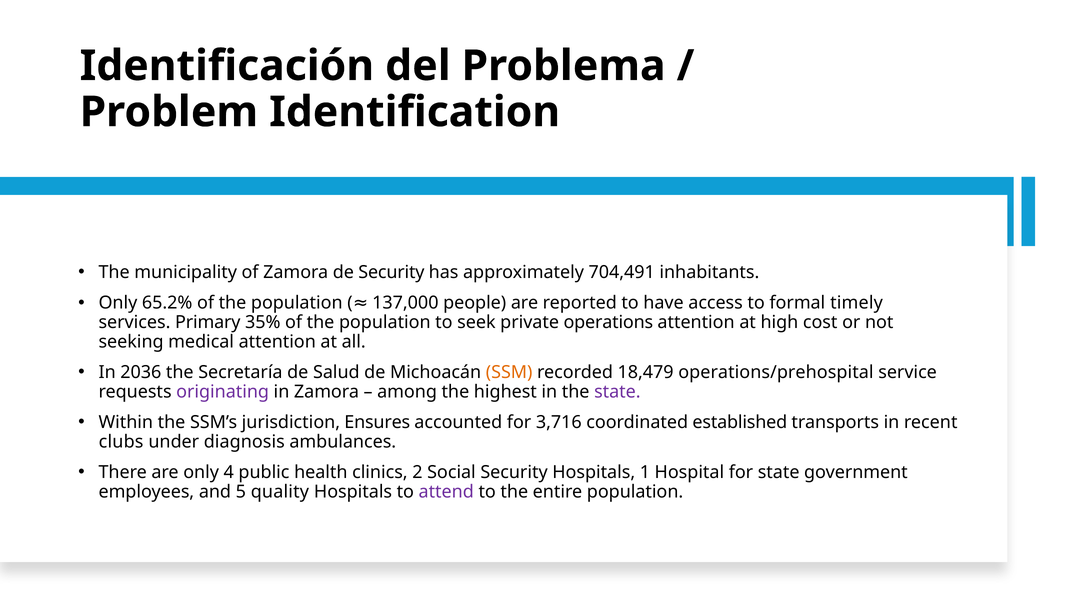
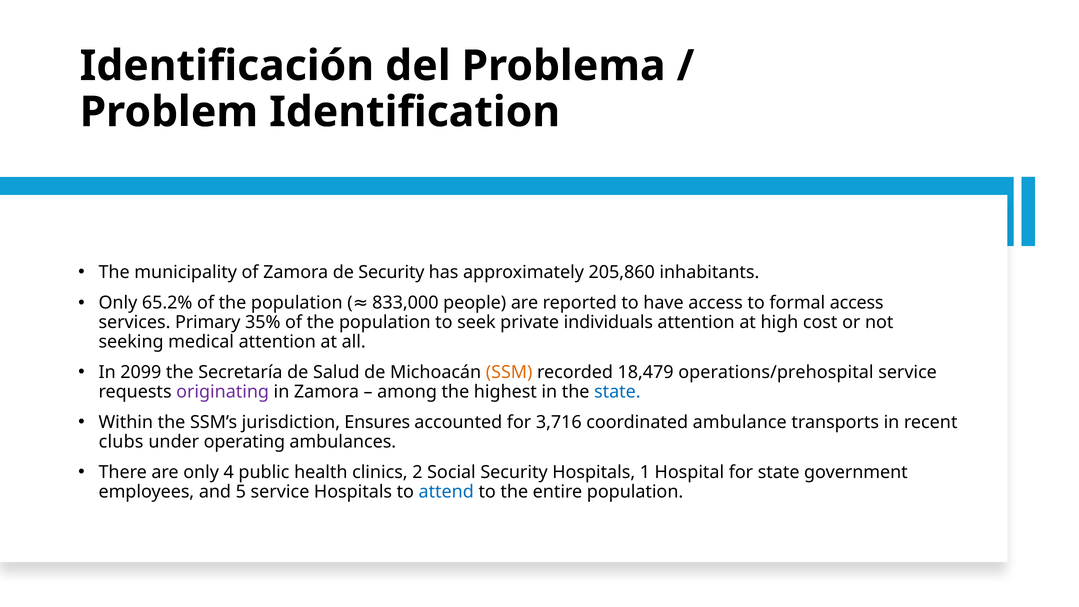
704,491: 704,491 -> 205,860
137,000: 137,000 -> 833,000
formal timely: timely -> access
operations: operations -> individuals
2036: 2036 -> 2099
state at (617, 392) colour: purple -> blue
established: established -> ambulance
diagnosis: diagnosis -> operating
5 quality: quality -> service
attend colour: purple -> blue
